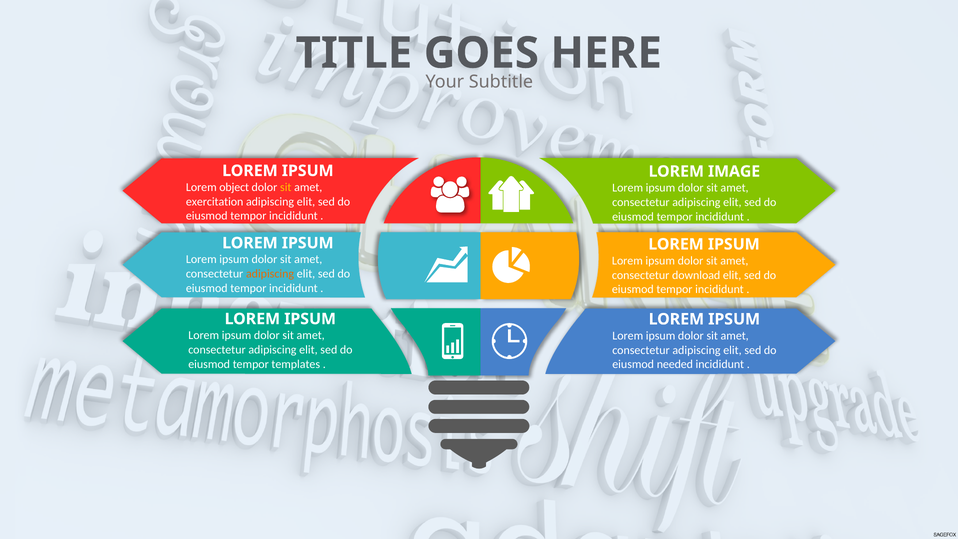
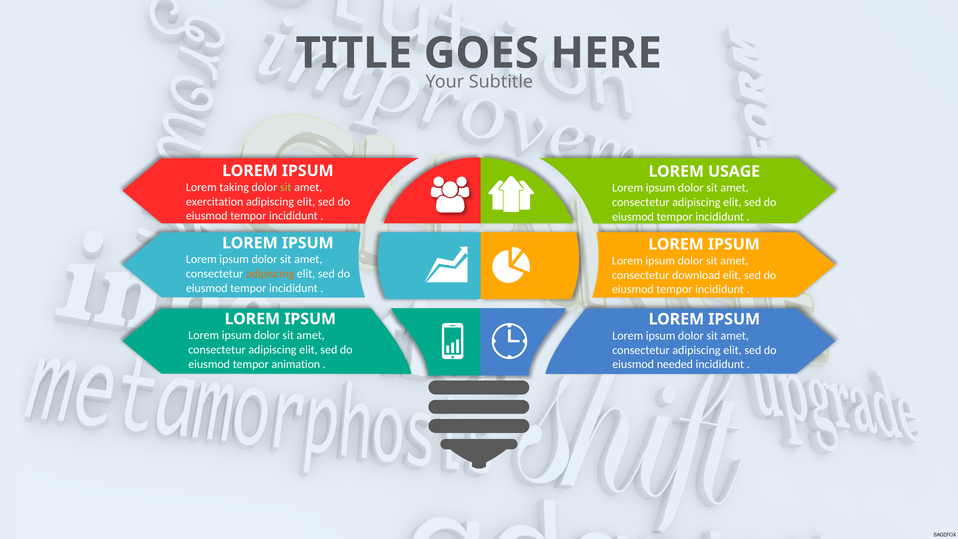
IMAGE: IMAGE -> USAGE
object: object -> taking
sit at (286, 187) colour: yellow -> light green
templates: templates -> animation
